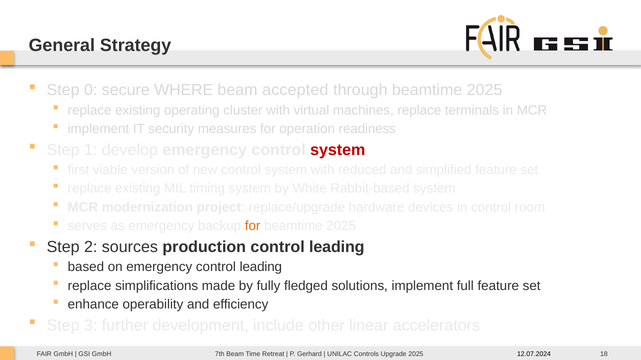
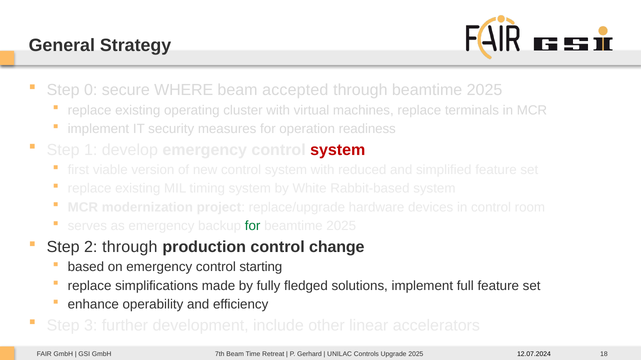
for at (253, 226) colour: orange -> green
2 sources: sources -> through
production control leading: leading -> change
emergency control leading: leading -> starting
